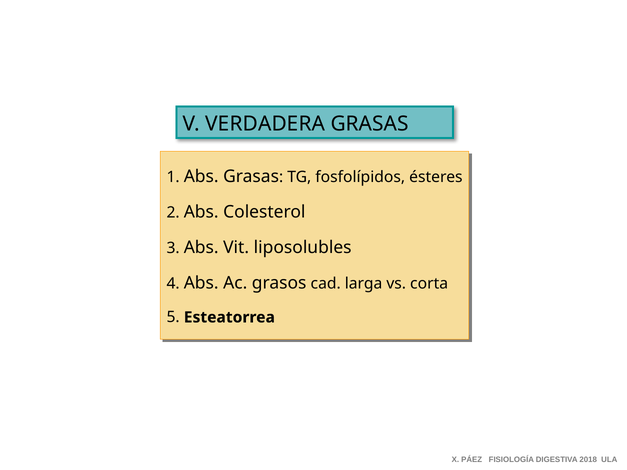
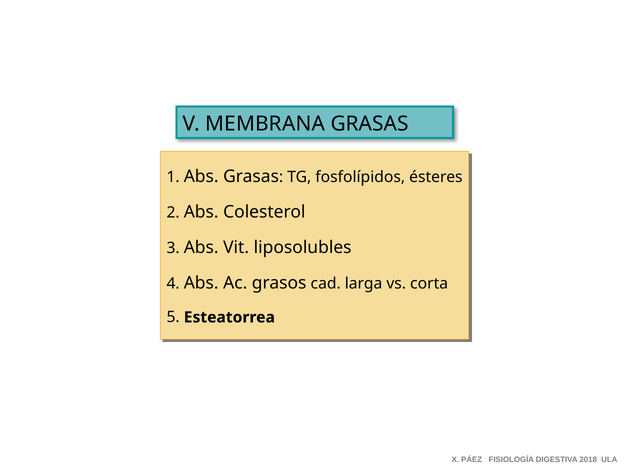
VERDADERA: VERDADERA -> MEMBRANA
